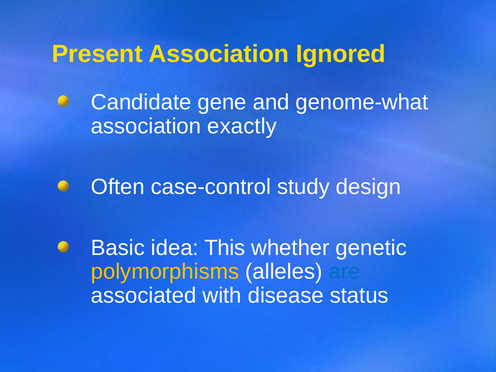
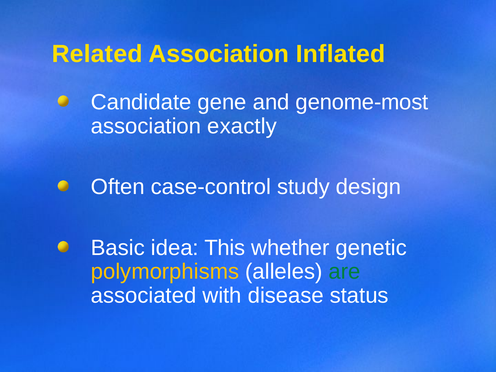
Present: Present -> Related
Ignored: Ignored -> Inflated
genome-what: genome-what -> genome-most
are colour: blue -> green
